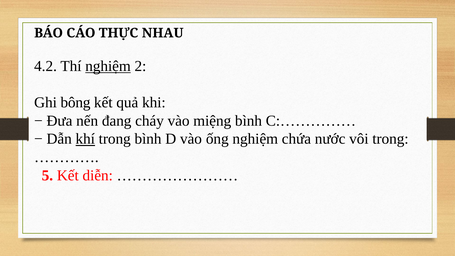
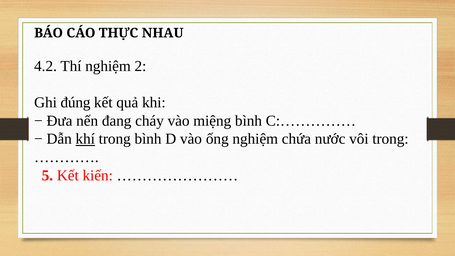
nghiệm at (108, 66) underline: present -> none
bông: bông -> đúng
diễn: diễn -> kiến
